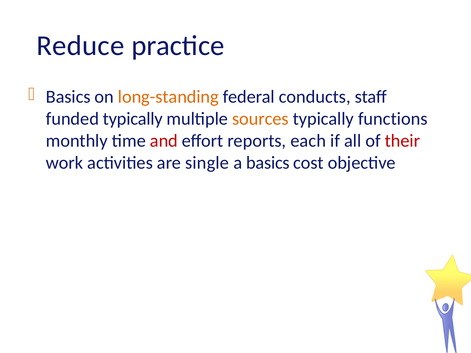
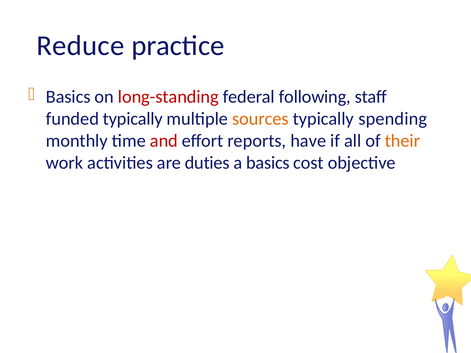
long-standing colour: orange -> red
conducts: conducts -> following
functions: functions -> spending
each: each -> have
their colour: red -> orange
single: single -> duties
